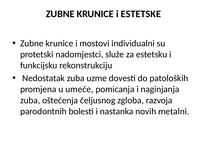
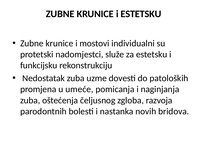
i ESTETSKE: ESTETSKE -> ESTETSKU
metalni: metalni -> bridova
